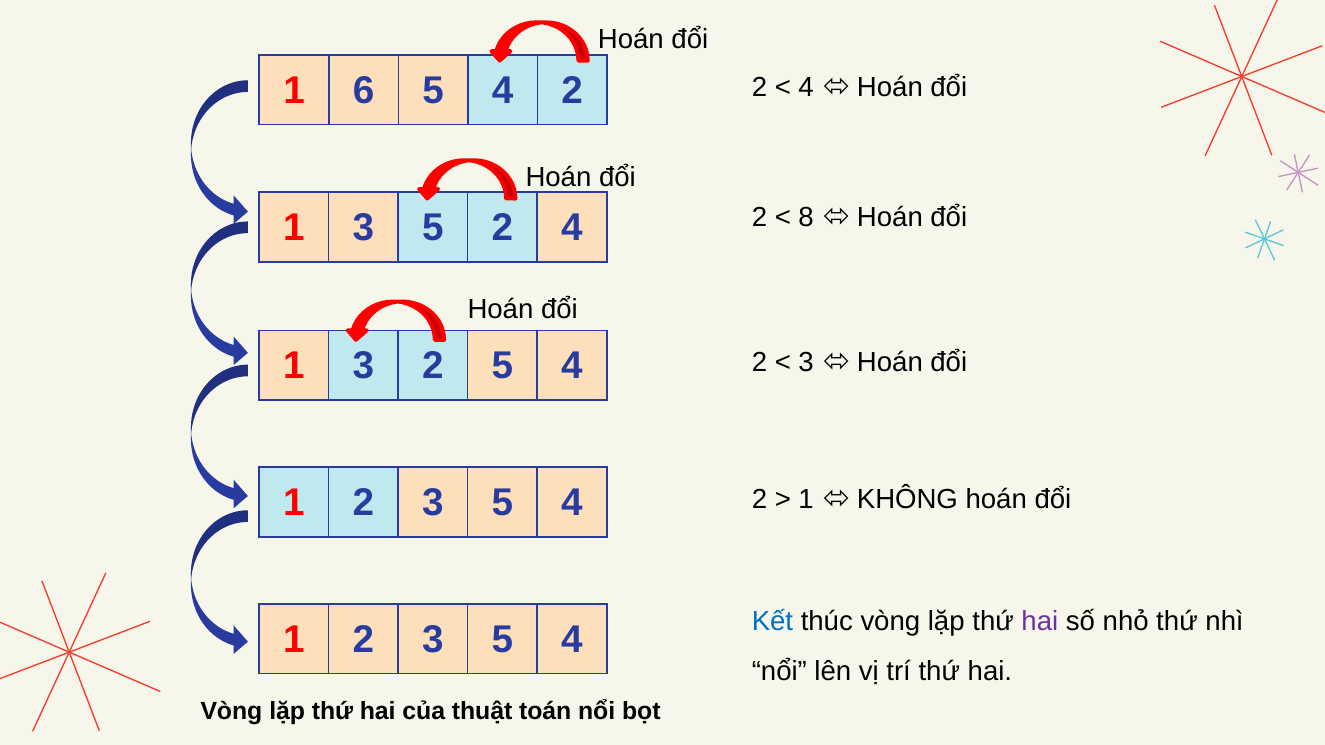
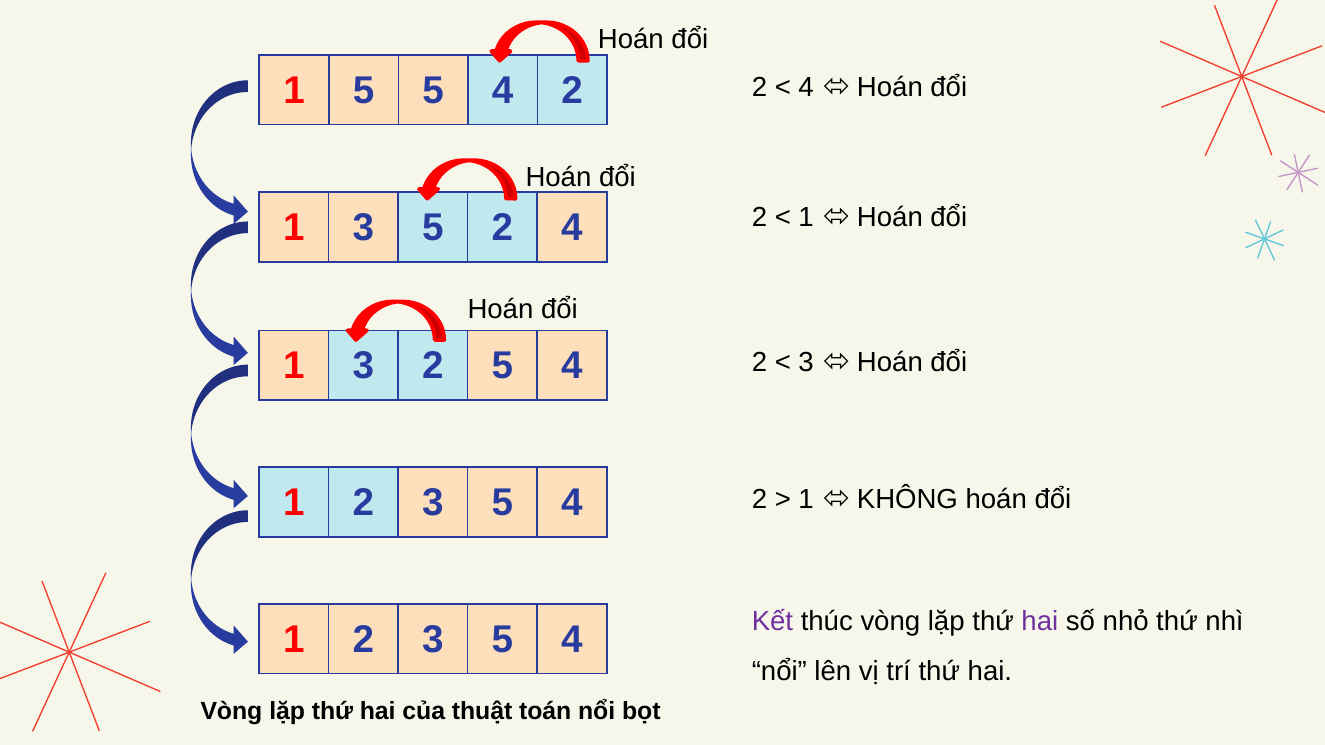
1 6: 6 -> 5
8 at (806, 217): 8 -> 1
Kết colour: blue -> purple
